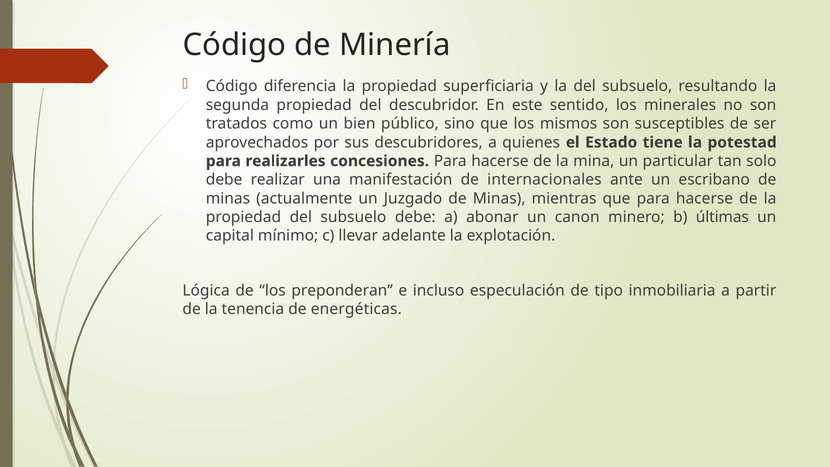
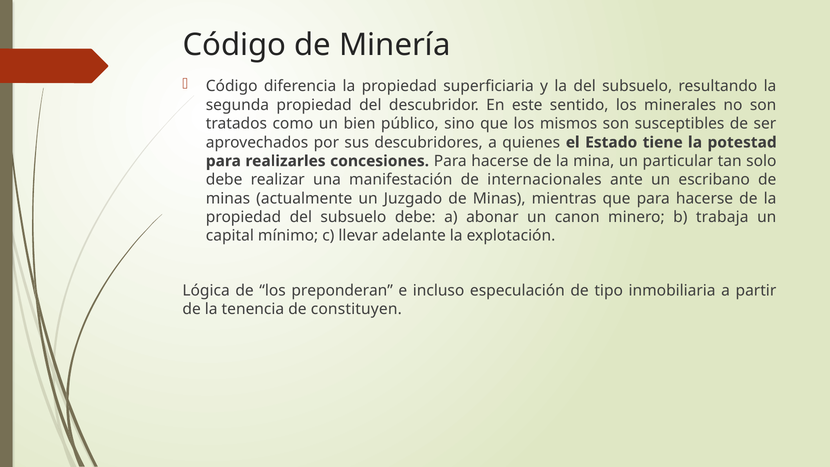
últimas: últimas -> trabaja
energéticas: energéticas -> constituyen
